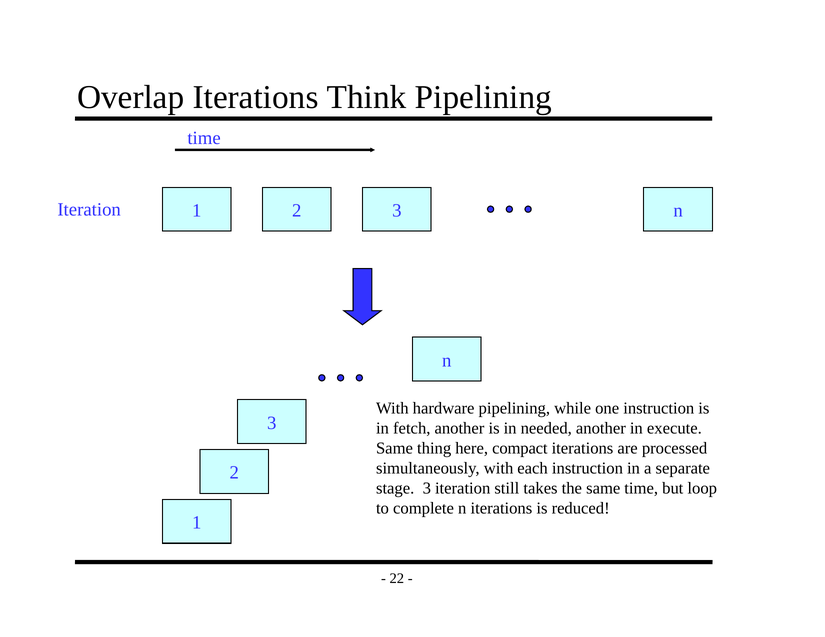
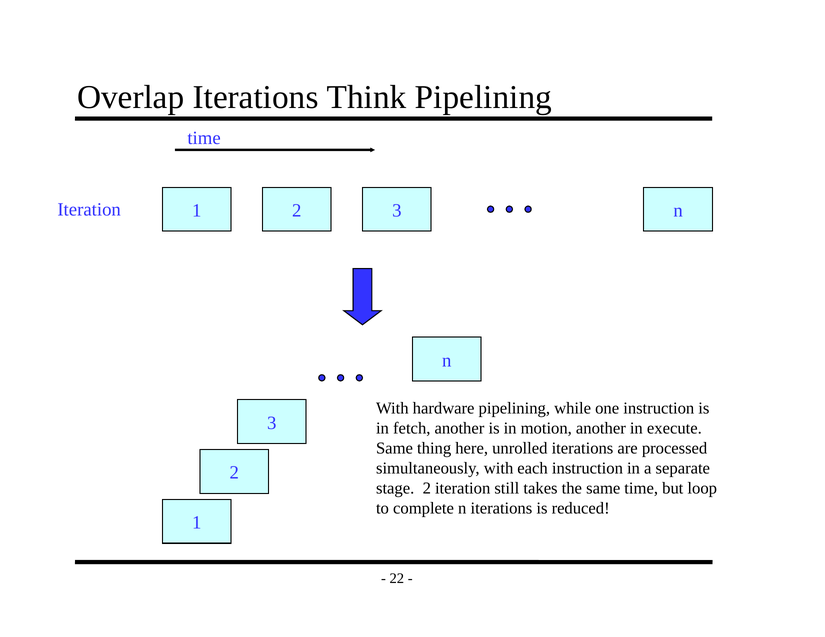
needed: needed -> motion
compact: compact -> unrolled
stage 3: 3 -> 2
